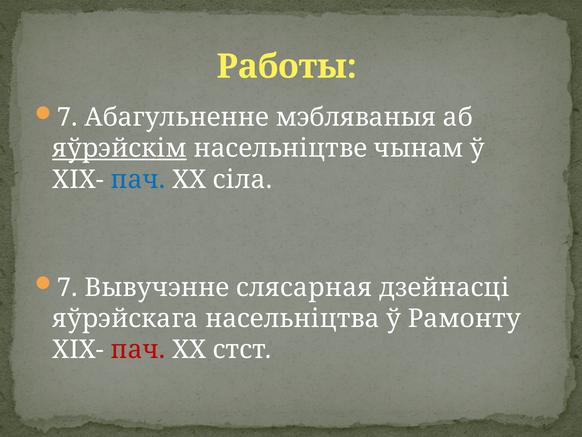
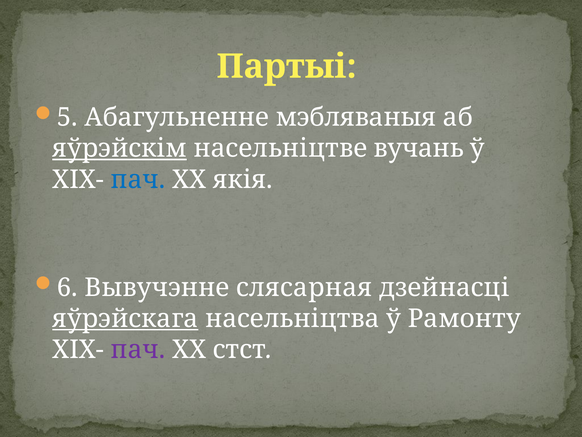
Работы: Работы -> Партыі
7 at (67, 117): 7 -> 5
чынам: чынам -> вучань
сіла: сіла -> якія
7 at (67, 287): 7 -> 6
яўрэйскага underline: none -> present
пач at (138, 349) colour: red -> purple
